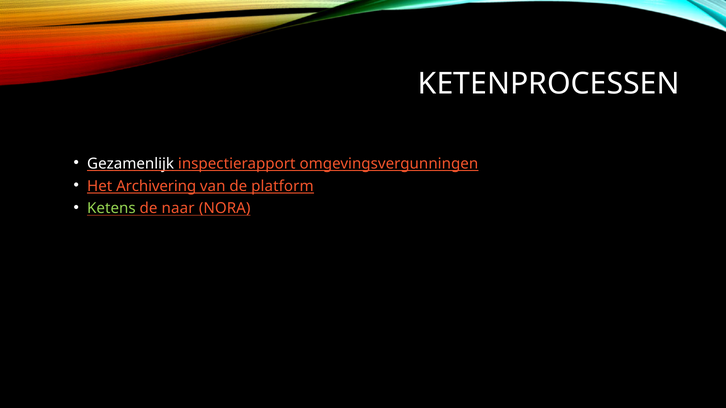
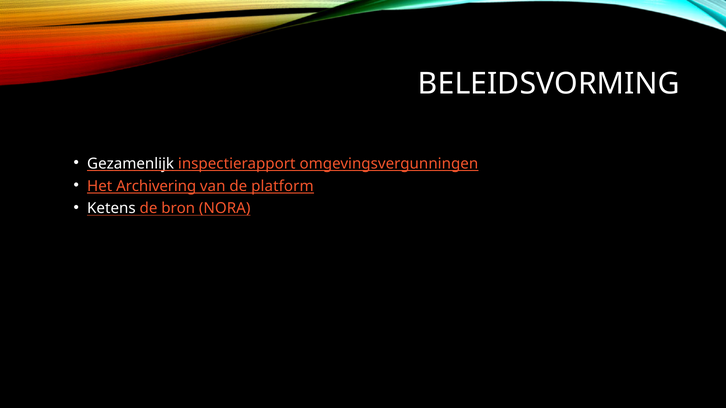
KETENPROCESSEN: KETENPROCESSEN -> BELEIDSVORMING
Ketens colour: light green -> white
naar: naar -> bron
